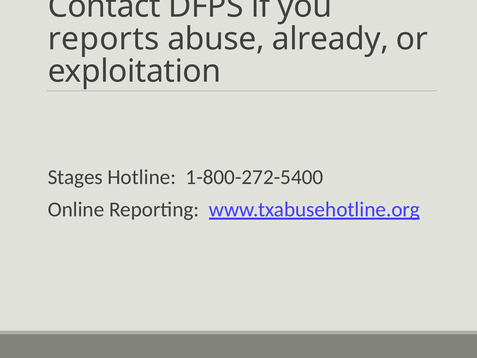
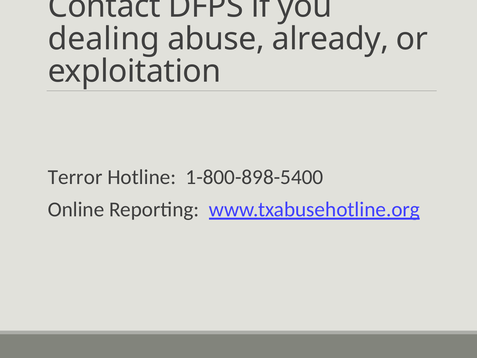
reports: reports -> dealing
Stages: Stages -> Terror
1-800-272-5400: 1-800-272-5400 -> 1-800-898-5400
